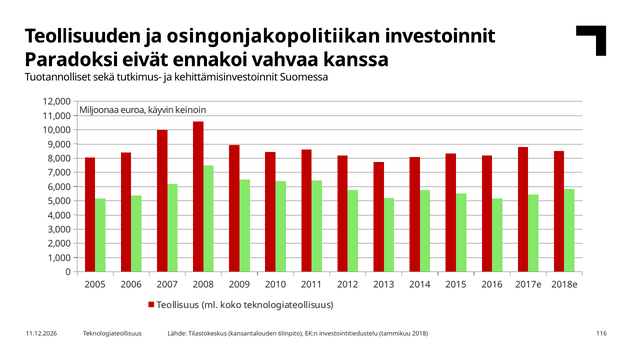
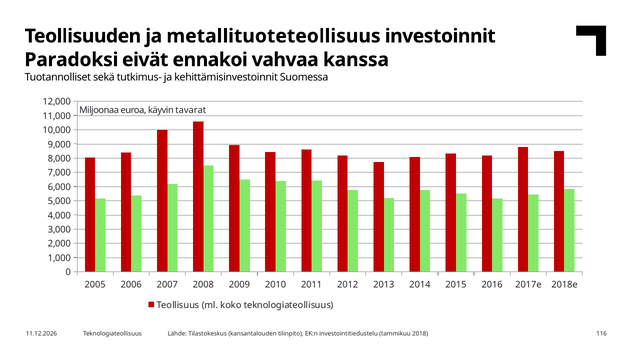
osingonjakopolitiikan: osingonjakopolitiikan -> metallituoteteollisuus
keinoin: keinoin -> tavarat
